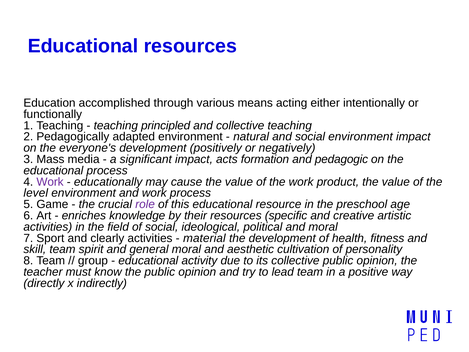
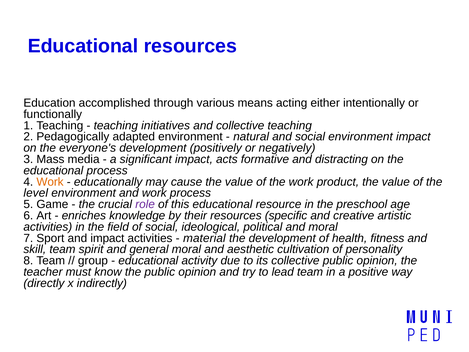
principled: principled -> initiatives
formation: formation -> formative
pedagogic: pedagogic -> distracting
Work at (50, 182) colour: purple -> orange
and clearly: clearly -> impact
